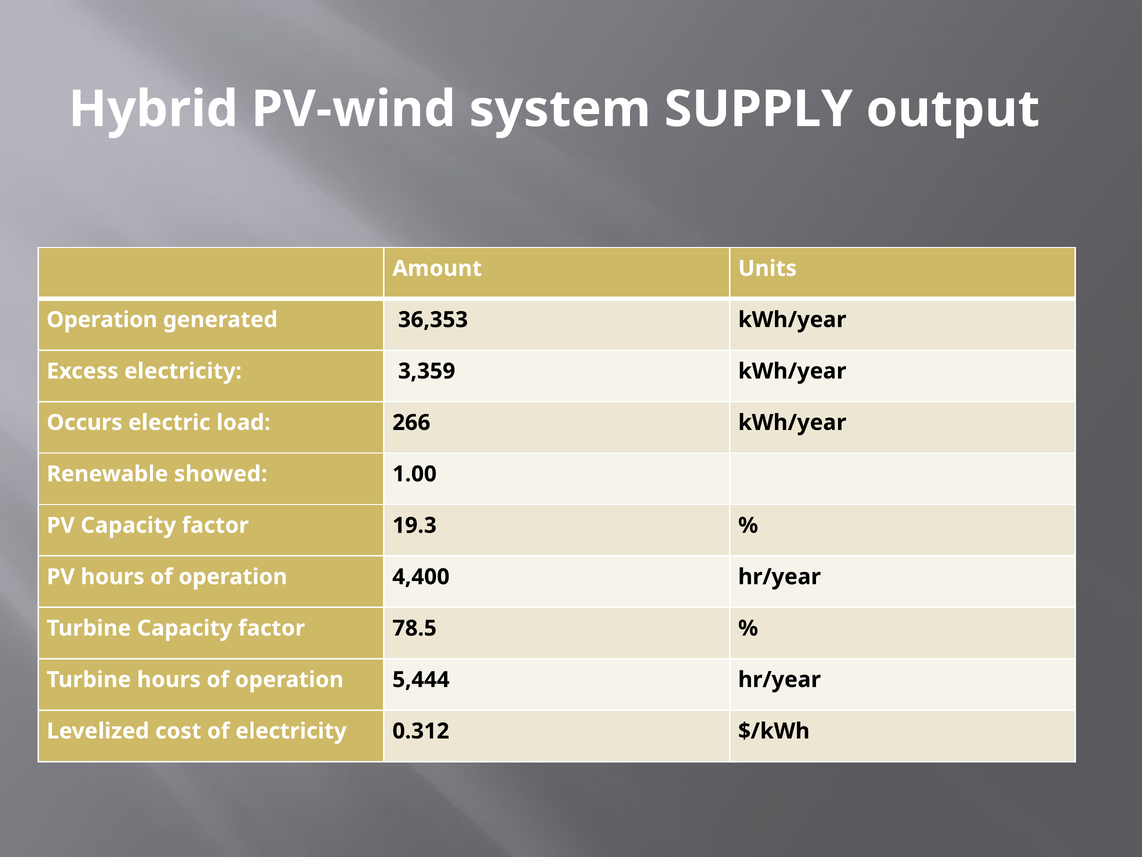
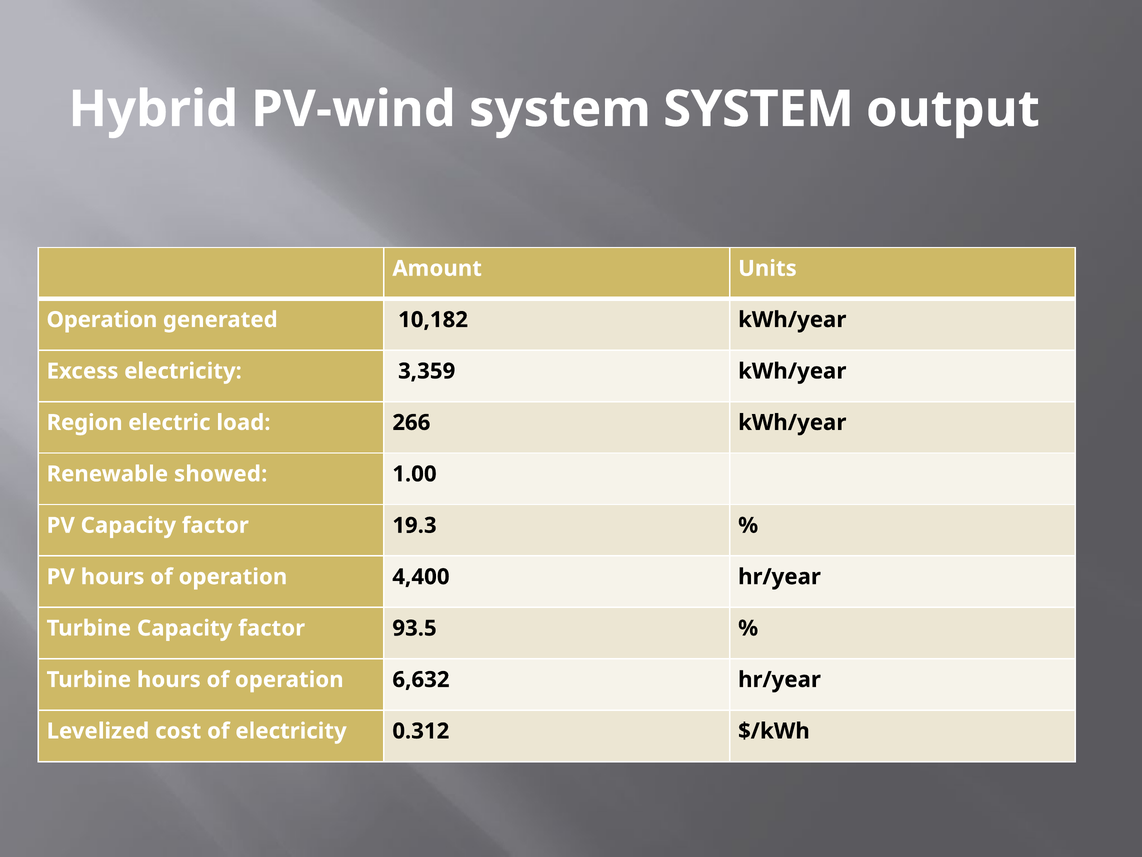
system SUPPLY: SUPPLY -> SYSTEM
36,353: 36,353 -> 10,182
Occurs: Occurs -> Region
78.5: 78.5 -> 93.5
5,444: 5,444 -> 6,632
